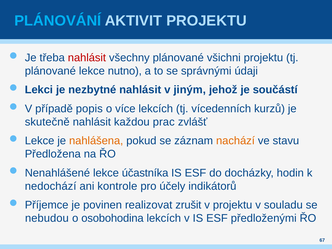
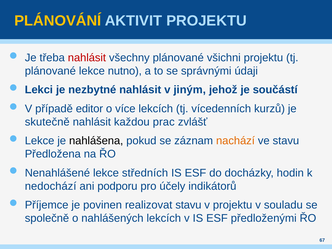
PLÁNOVÁNÍ colour: light blue -> yellow
popis: popis -> editor
nahlášena colour: orange -> black
účastníka: účastníka -> středních
kontrole: kontrole -> podporu
realizovat zrušit: zrušit -> stavu
nebudou: nebudou -> společně
osobohodina: osobohodina -> nahlášených
